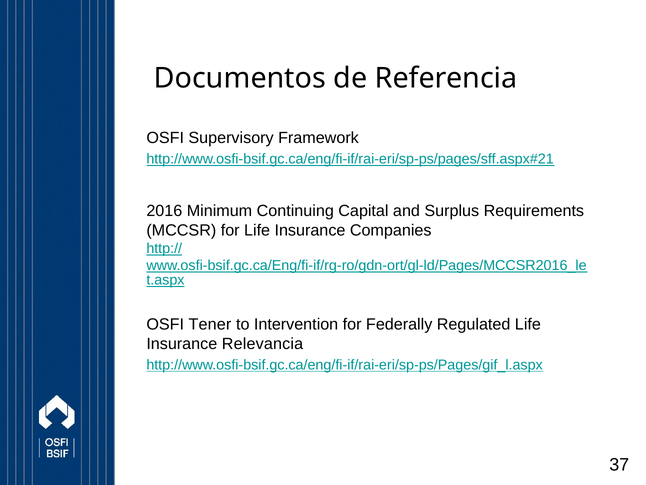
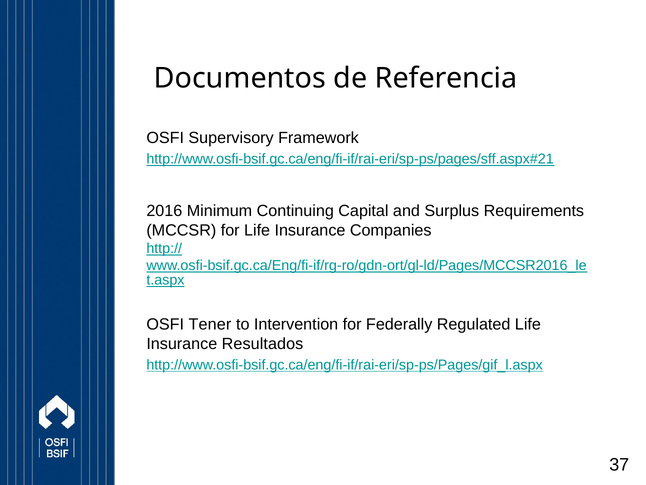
Relevancia: Relevancia -> Resultados
